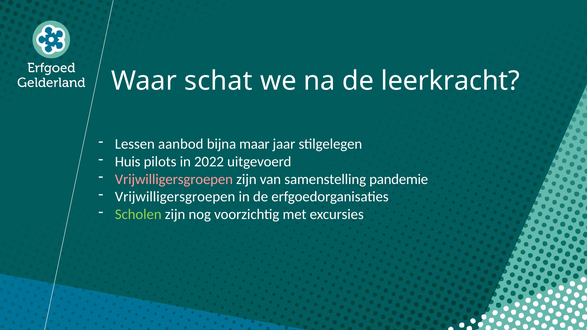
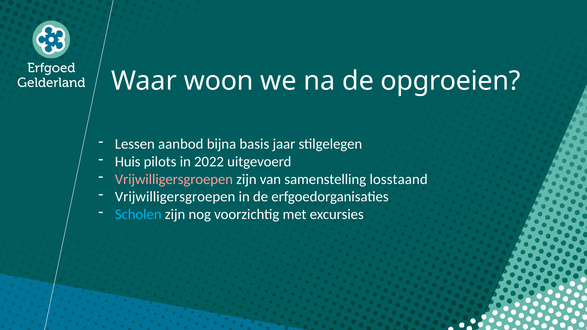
schat: schat -> woon
leerkracht: leerkracht -> opgroeien
maar: maar -> basis
pandemie: pandemie -> losstaand
Scholen colour: light green -> light blue
